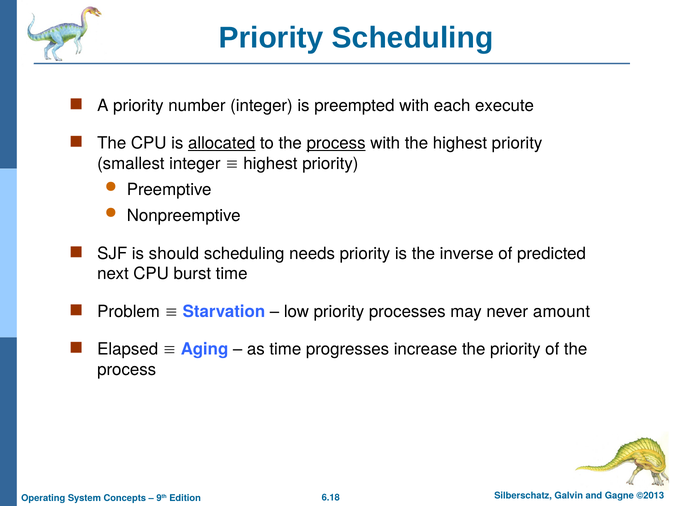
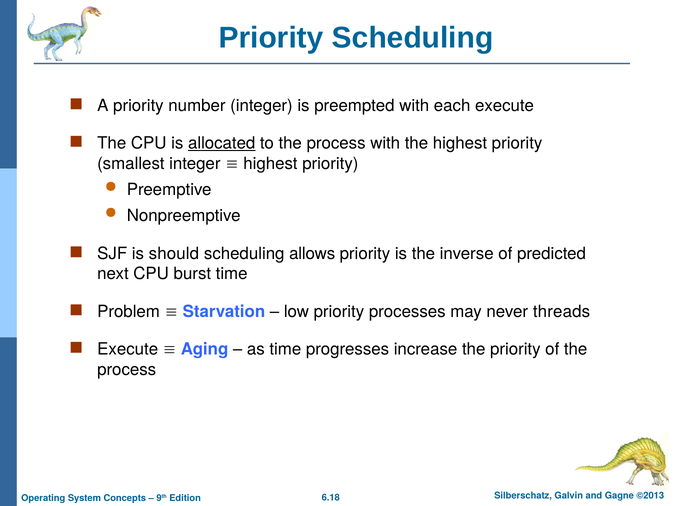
process at (336, 143) underline: present -> none
needs: needs -> allows
amount: amount -> threads
Elapsed at (128, 350): Elapsed -> Execute
